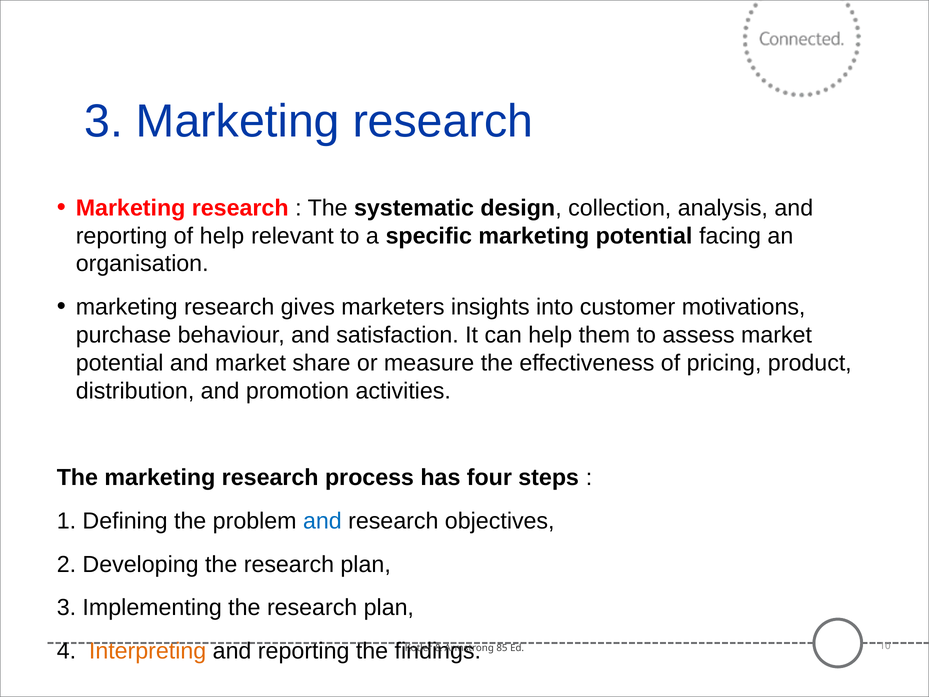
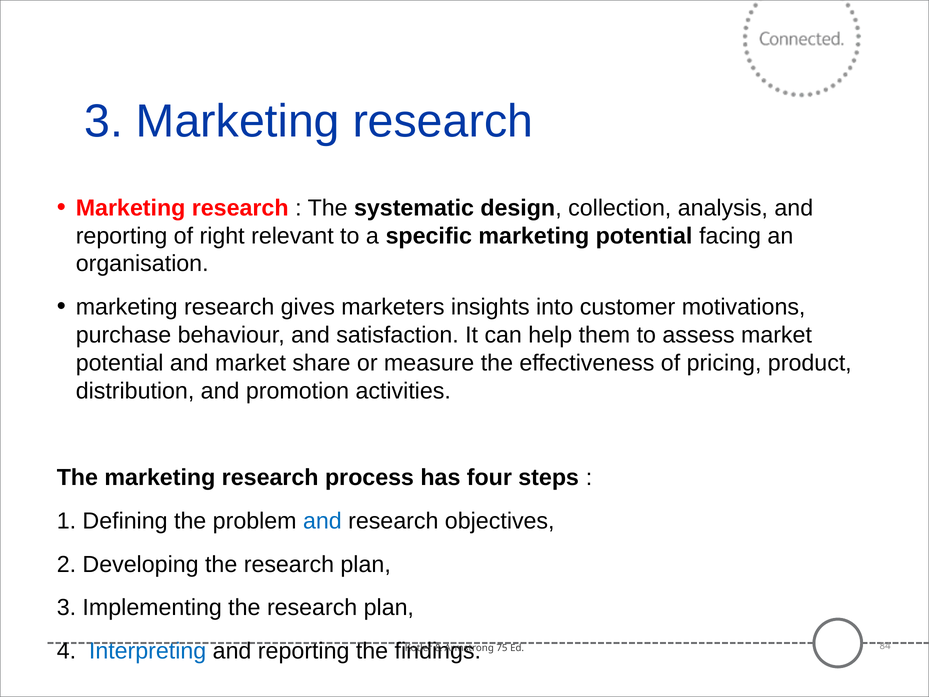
of help: help -> right
Interpreting colour: orange -> blue
10: 10 -> 84
85: 85 -> 75
